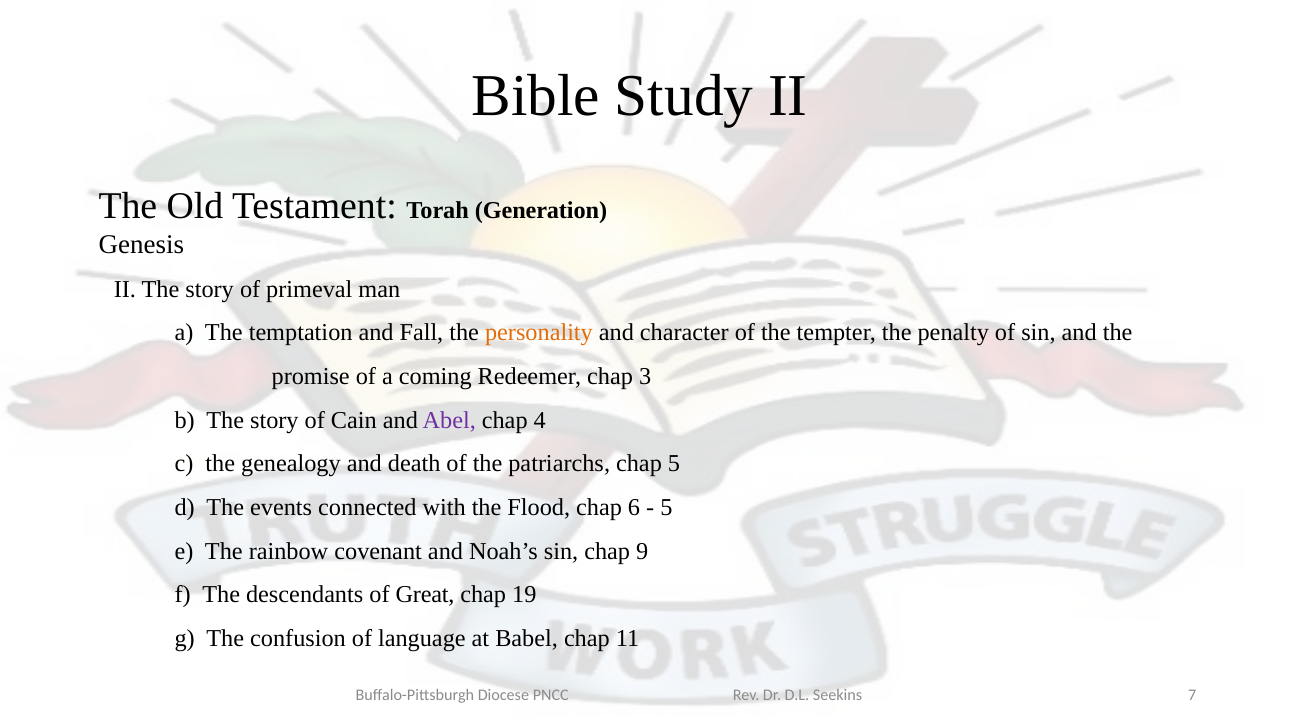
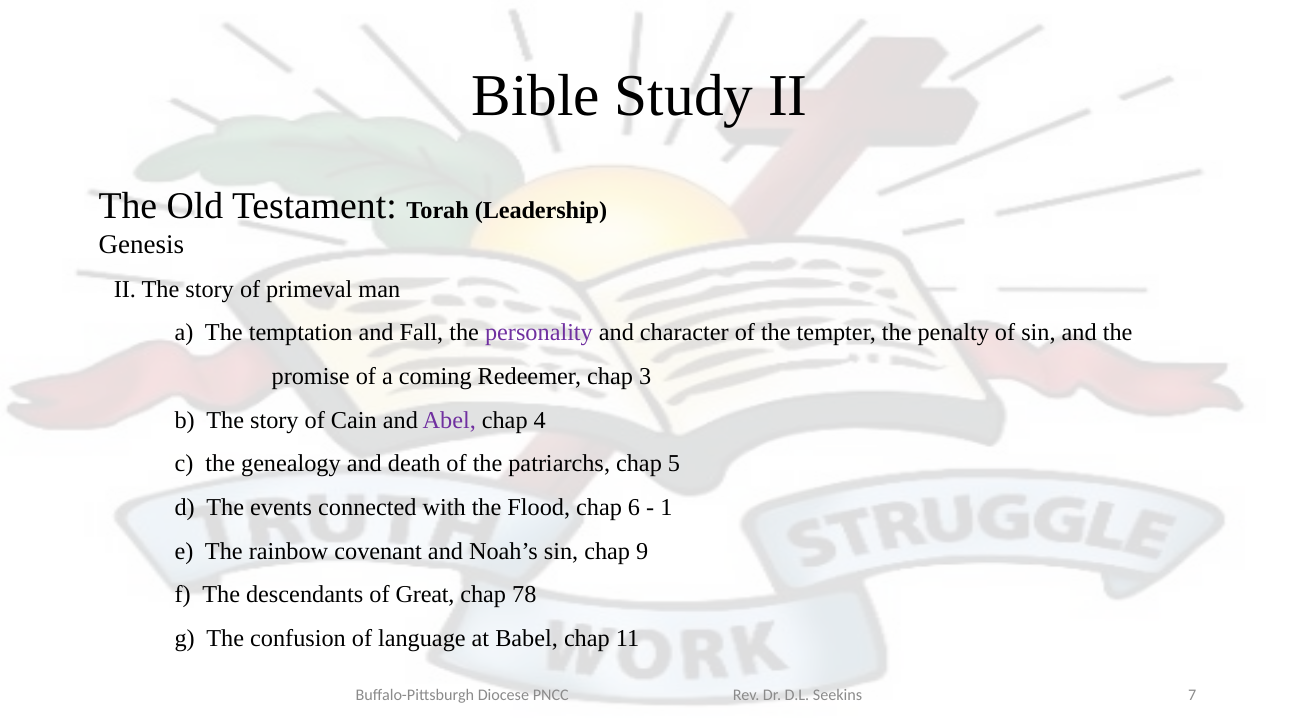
Generation: Generation -> Leadership
personality colour: orange -> purple
5 at (666, 508): 5 -> 1
19: 19 -> 78
